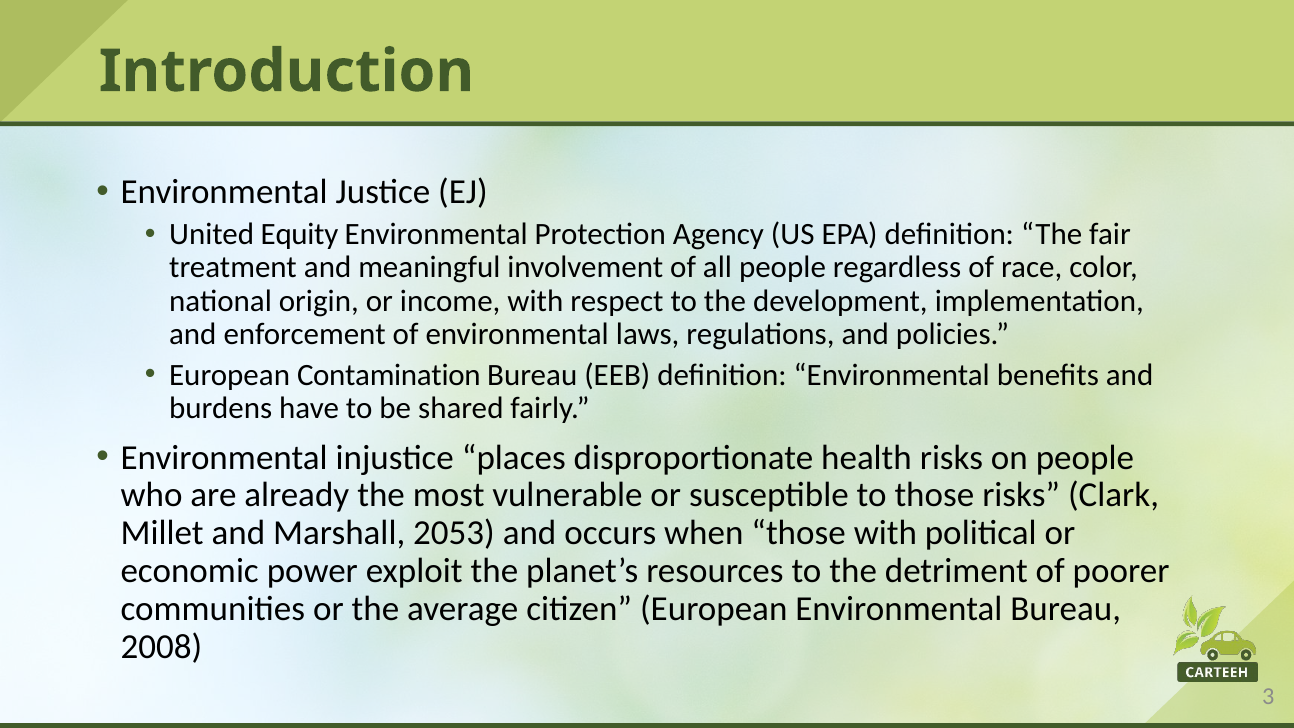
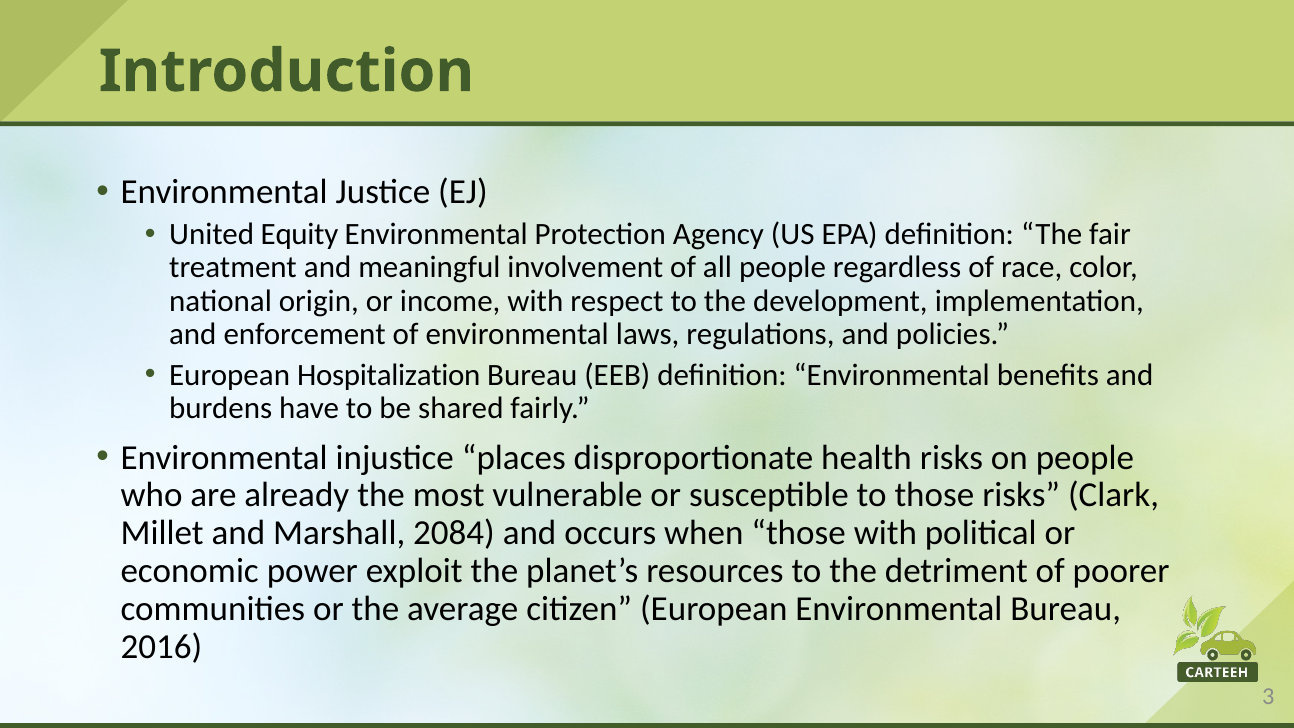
Contamination: Contamination -> Hospitalization
2053: 2053 -> 2084
2008: 2008 -> 2016
